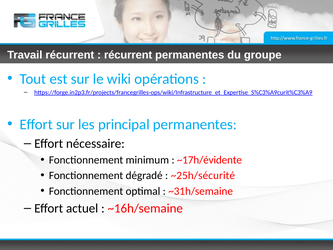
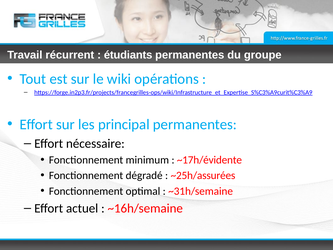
récurrent at (128, 55): récurrent -> étudiants
~25h/sécurité: ~25h/sécurité -> ~25h/assurées
